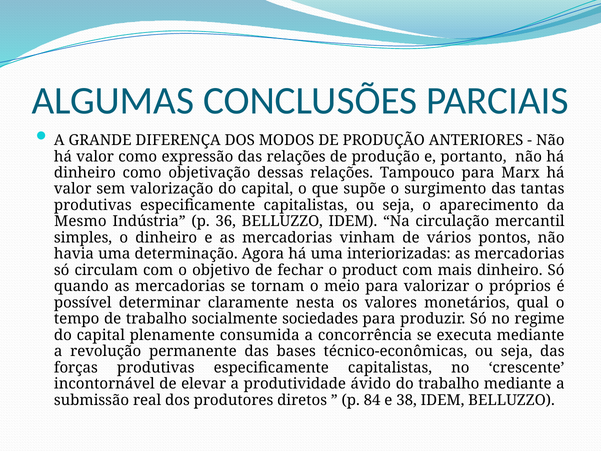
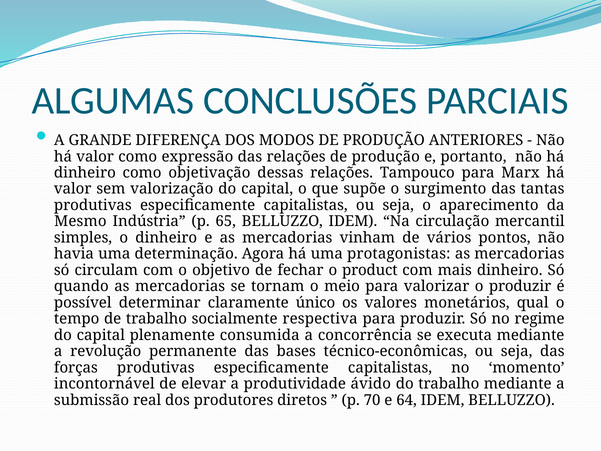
36: 36 -> 65
interiorizadas: interiorizadas -> protagonistas
o próprios: próprios -> produzir
nesta: nesta -> único
sociedades: sociedades -> respectiva
crescente: crescente -> momento
84: 84 -> 70
38: 38 -> 64
